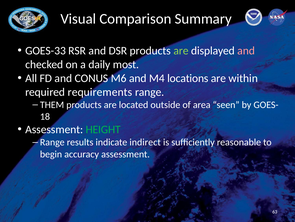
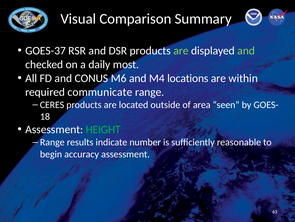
GOES-33: GOES-33 -> GOES-37
and at (246, 50) colour: pink -> light green
requirements: requirements -> communicate
THEM: THEM -> CERES
indirect: indirect -> number
